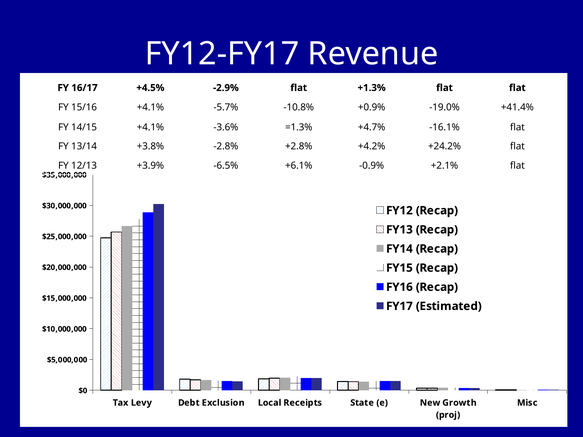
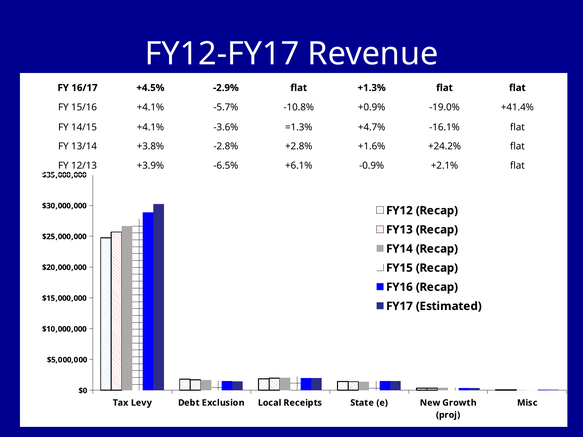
+4.2%: +4.2% -> +1.6%
